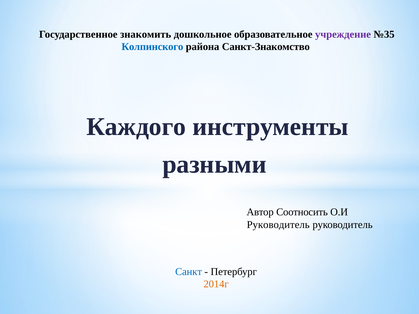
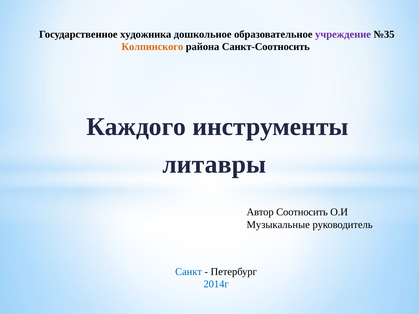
знакомить: знакомить -> художника
Колпинского colour: blue -> orange
Санкт-Знакомство: Санкт-Знакомство -> Санкт-Соотносить
разными: разными -> литавры
Руководитель at (278, 225): Руководитель -> Музыкальные
2014г colour: orange -> blue
